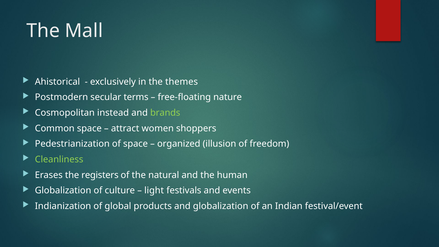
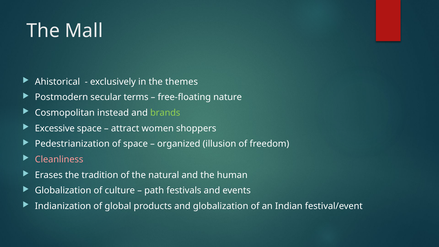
Common: Common -> Excessive
Cleanliness colour: light green -> pink
registers: registers -> tradition
light: light -> path
